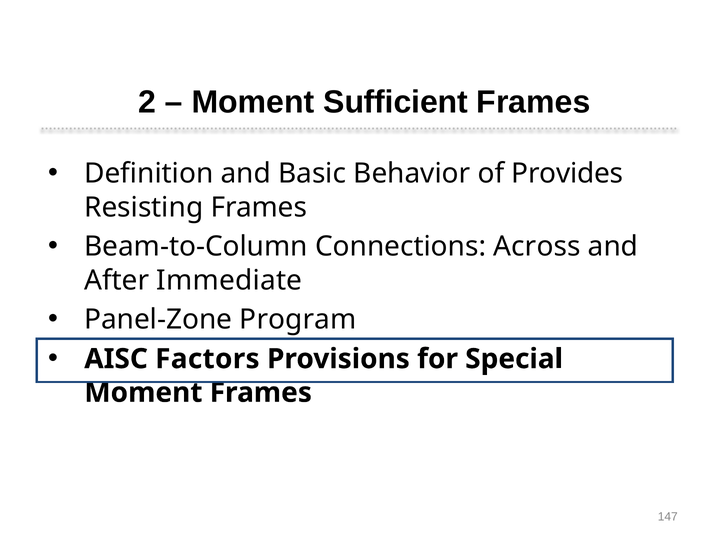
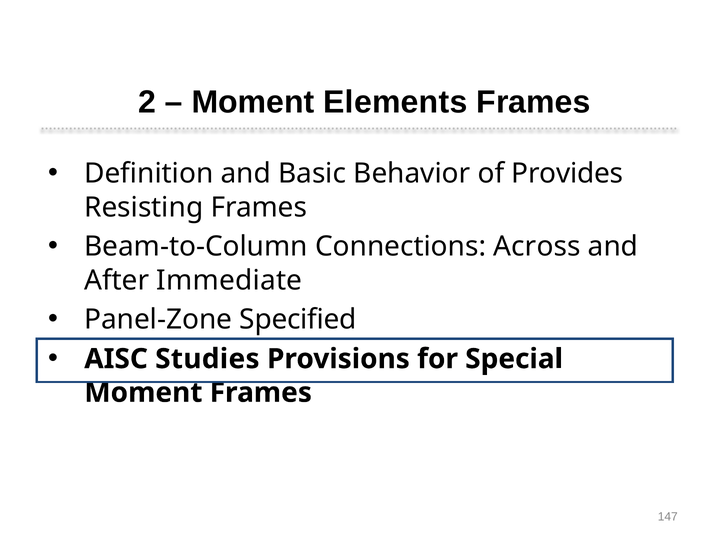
Sufficient: Sufficient -> Elements
Program: Program -> Specified
Factors: Factors -> Studies
